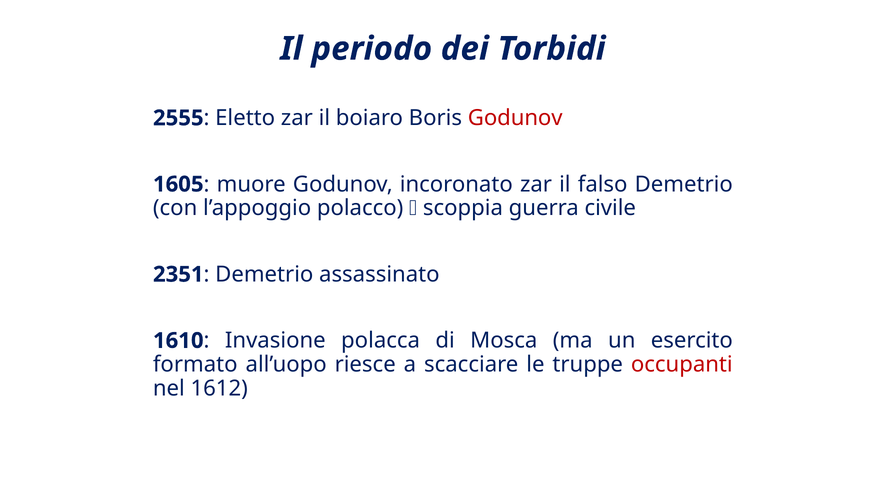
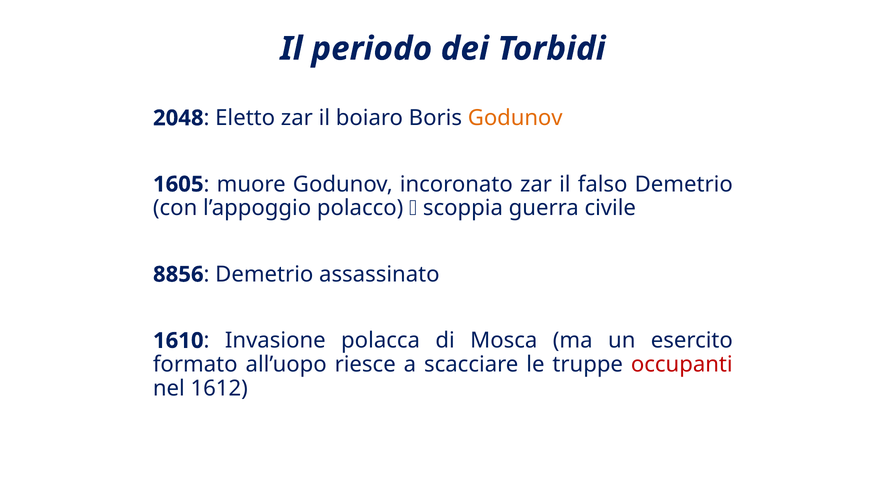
2555: 2555 -> 2048
Godunov at (515, 118) colour: red -> orange
2351: 2351 -> 8856
